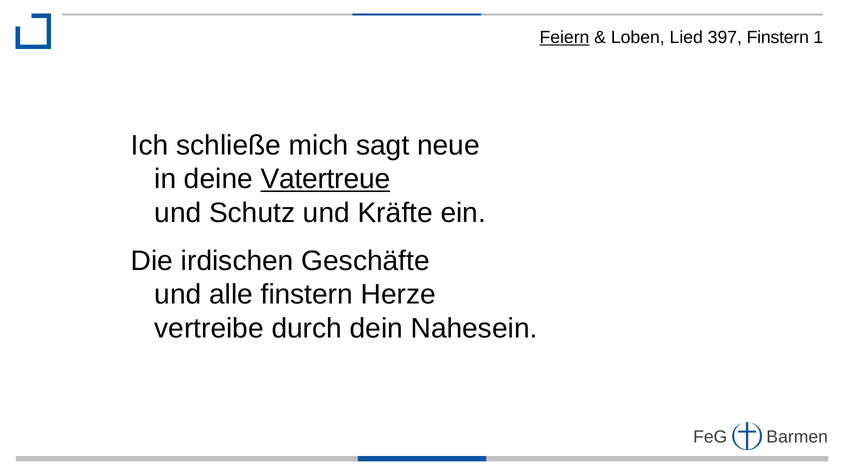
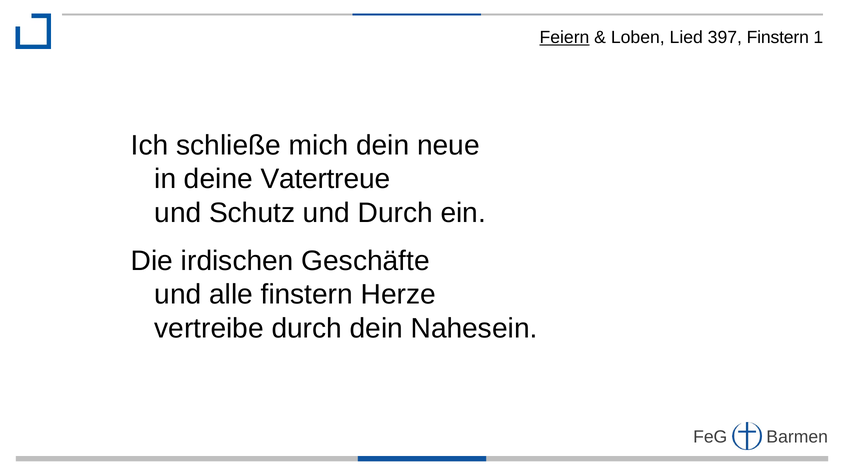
mich sagt: sagt -> dein
Vatertreue underline: present -> none
und Kräfte: Kräfte -> Durch
